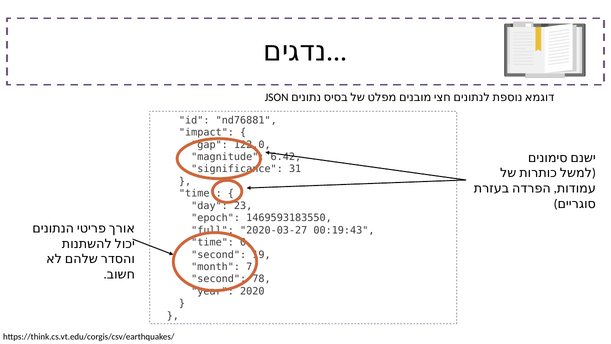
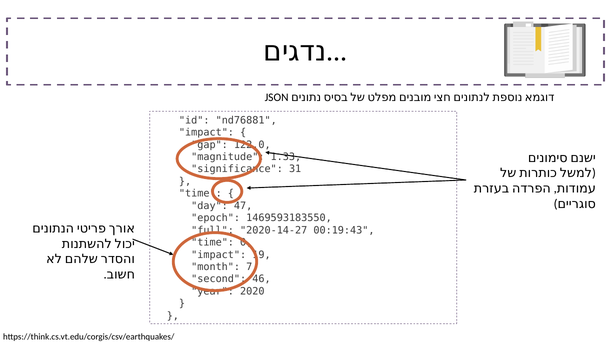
6.42: 6.42 -> 1.33
23: 23 -> 47
2020-03-27: 2020-03-27 -> 2020-14-27
second at (219, 254): second -> impact
78: 78 -> 46
